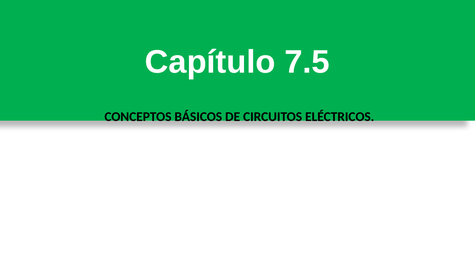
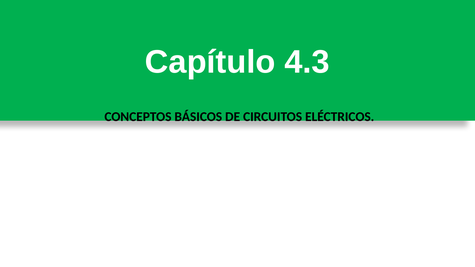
7.5: 7.5 -> 4.3
